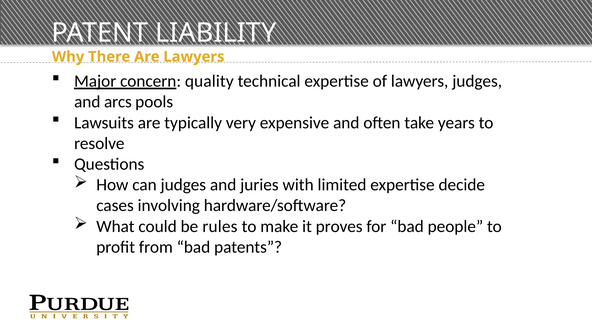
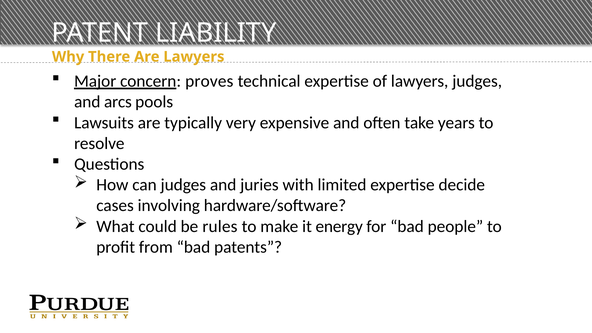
quality: quality -> proves
proves: proves -> energy
